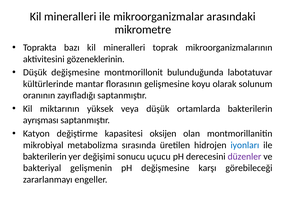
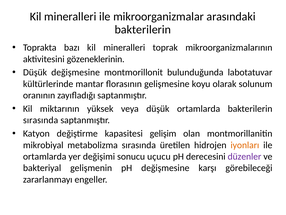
mikrometre at (143, 29): mikrometre -> bakterilerin
ayrışması at (41, 120): ayrışması -> sırasında
oksijen: oksijen -> gelişim
iyonları colour: blue -> orange
bakterilerin at (45, 156): bakterilerin -> ortamlarda
